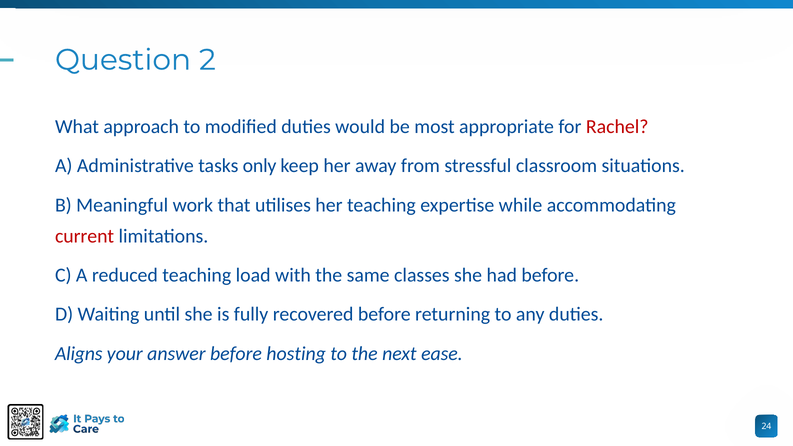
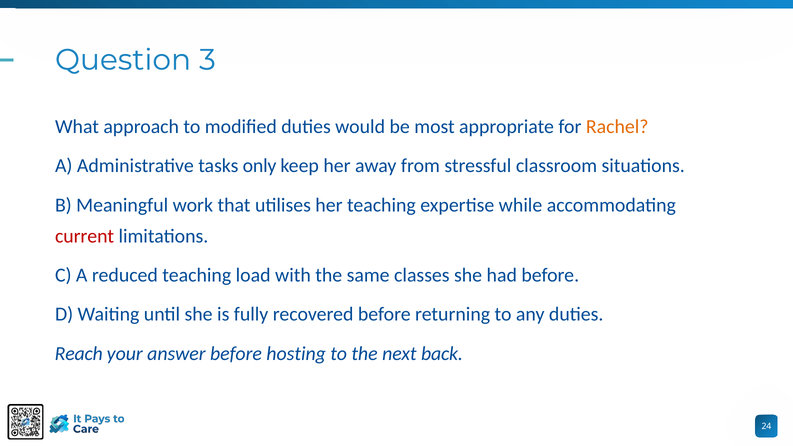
2: 2 -> 3
Rachel colour: red -> orange
Aligns: Aligns -> Reach
ease: ease -> back
